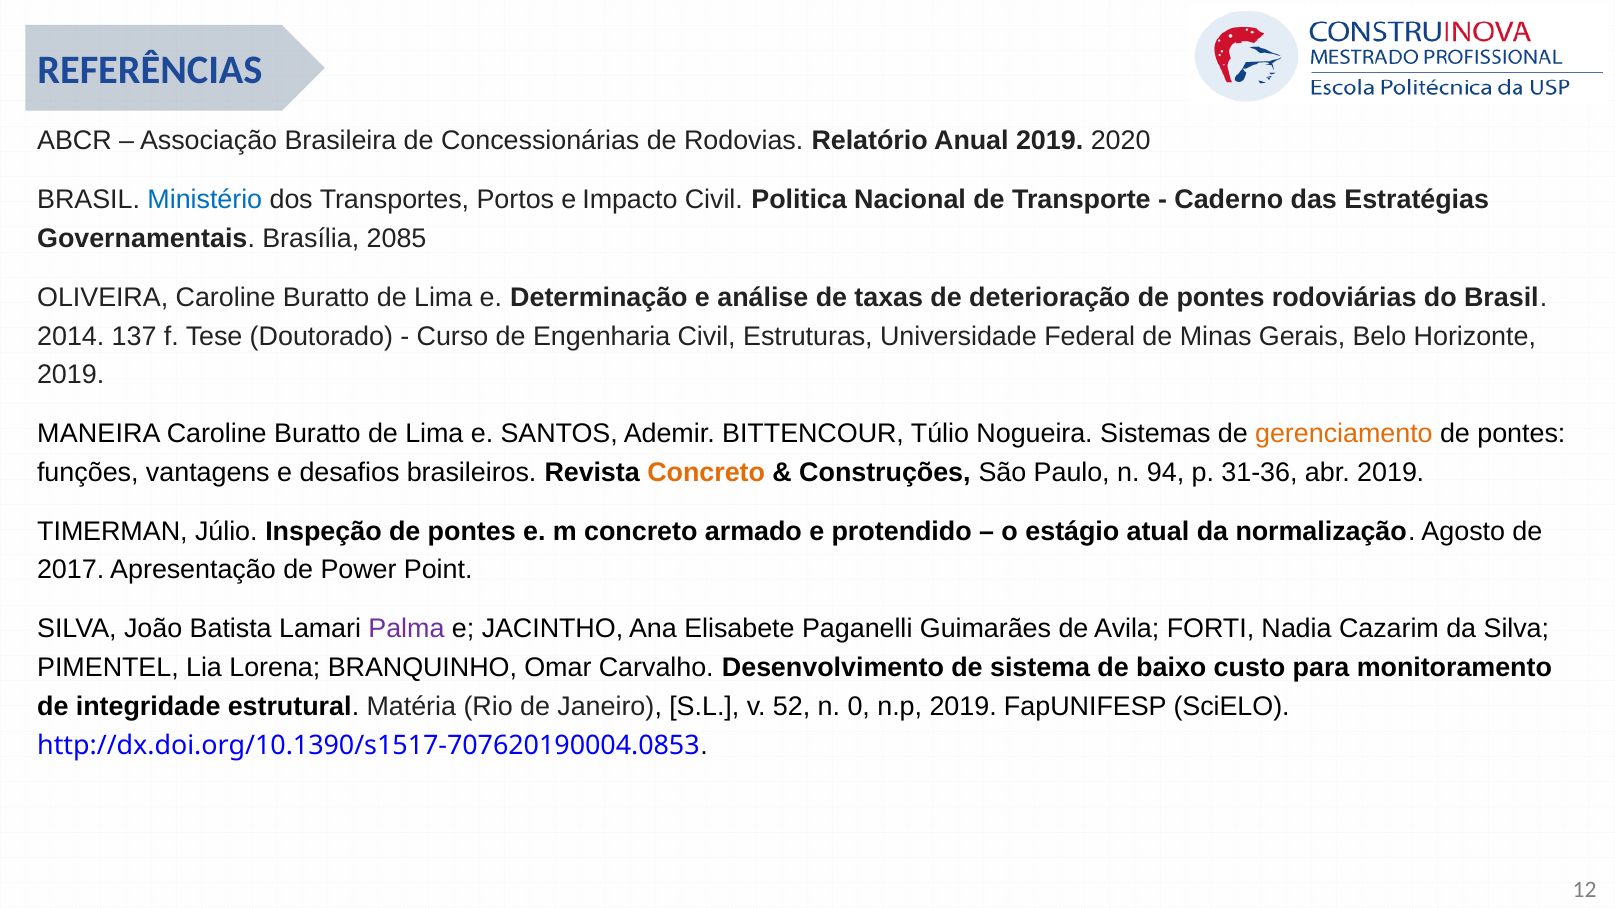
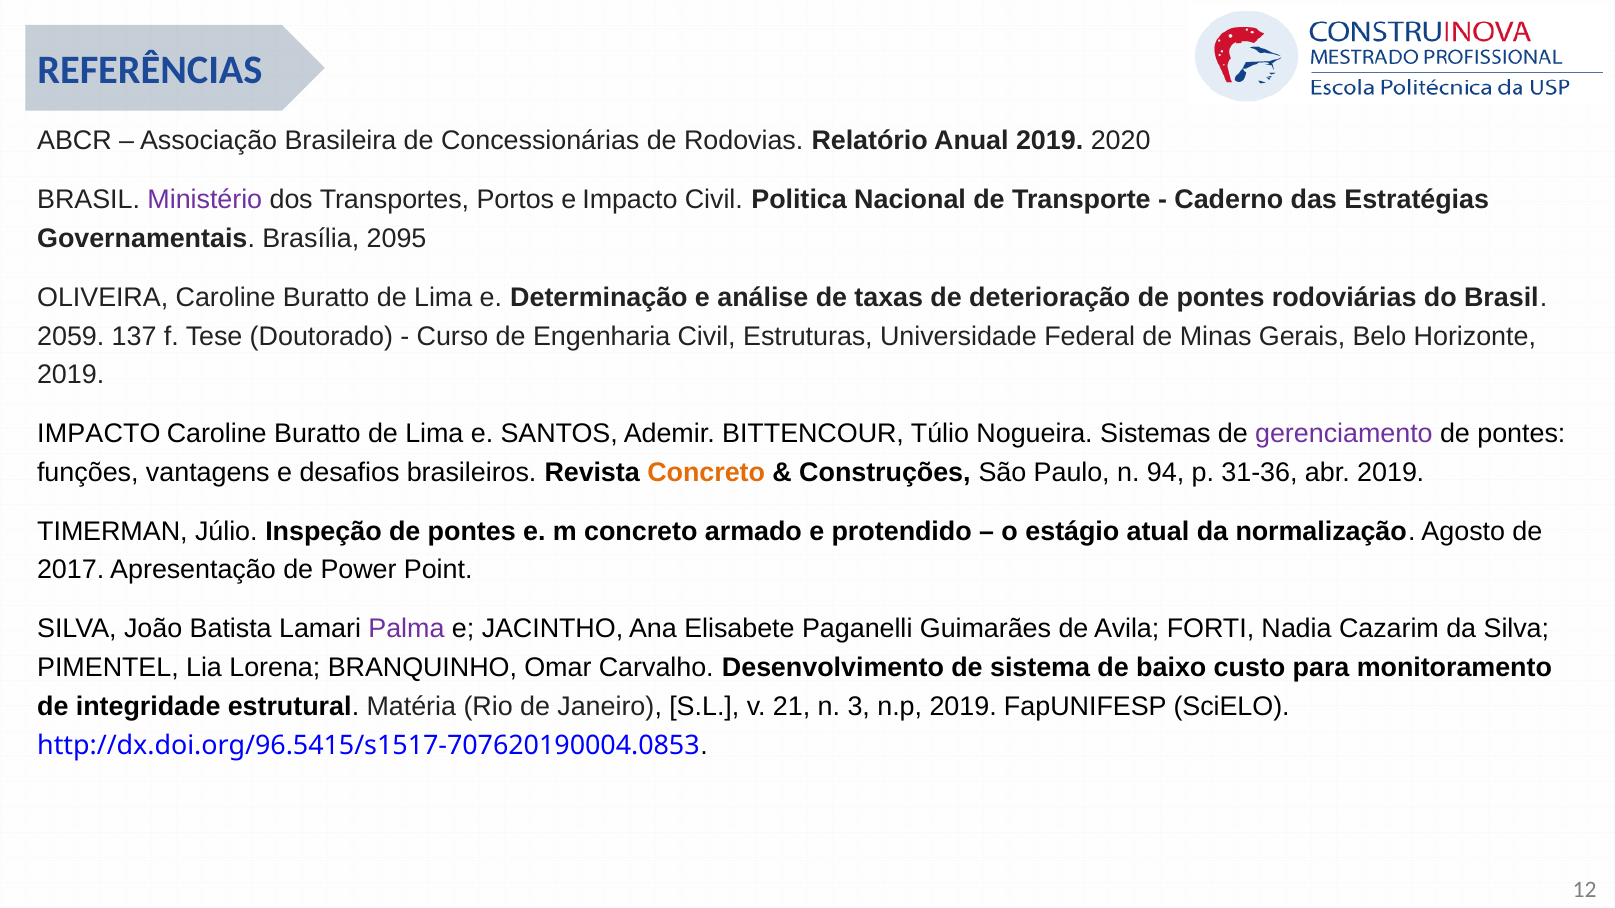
Ministério colour: blue -> purple
2085: 2085 -> 2095
2014: 2014 -> 2059
MANEIRA at (99, 434): MANEIRA -> IMPACTO
gerenciamento colour: orange -> purple
52: 52 -> 21
0: 0 -> 3
http://dx.doi.org/10.1390/s1517-707620190004.0853: http://dx.doi.org/10.1390/s1517-707620190004.0853 -> http://dx.doi.org/96.5415/s1517-707620190004.0853
